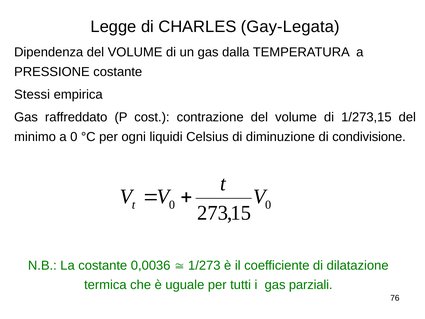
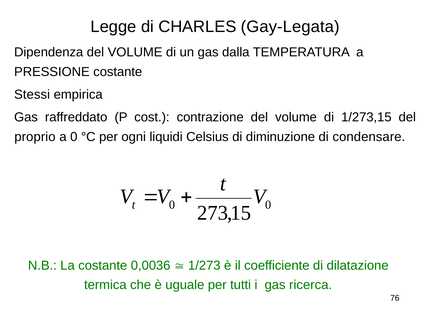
minimo: minimo -> proprio
condivisione: condivisione -> condensare
parziali: parziali -> ricerca
